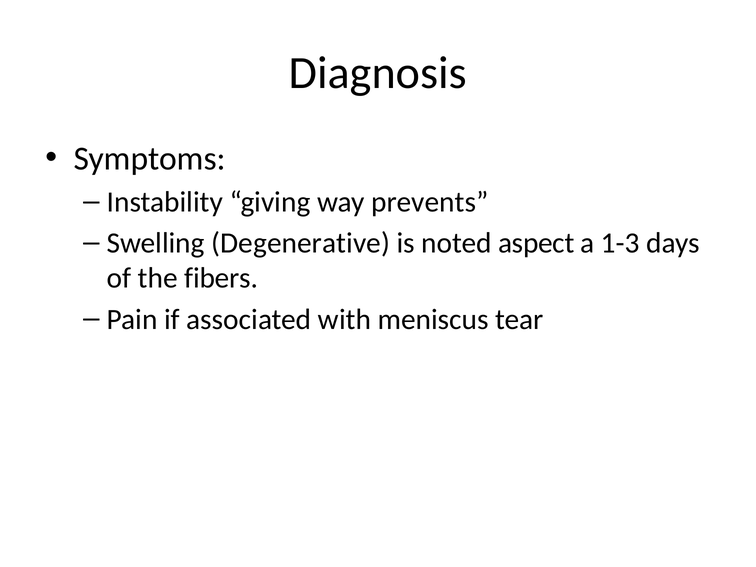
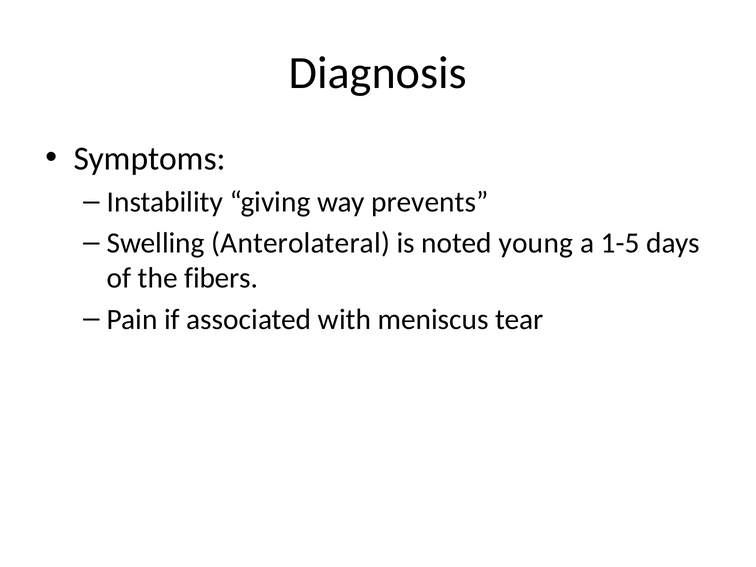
Degenerative: Degenerative -> Anterolateral
aspect: aspect -> young
1-3: 1-3 -> 1-5
